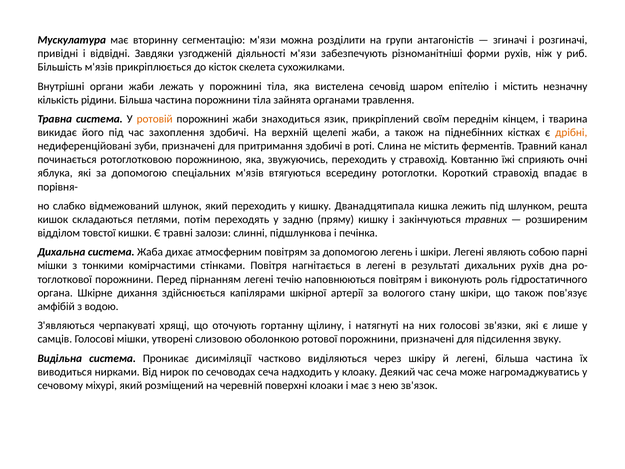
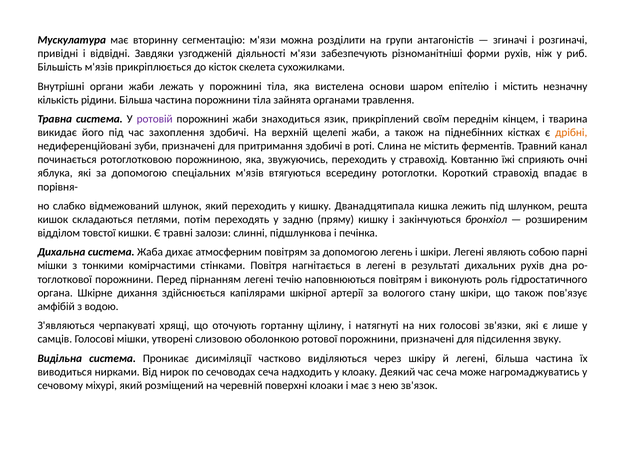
сечовід: сечовід -> основи
ротовій colour: orange -> purple
травних: травних -> бронхіол
